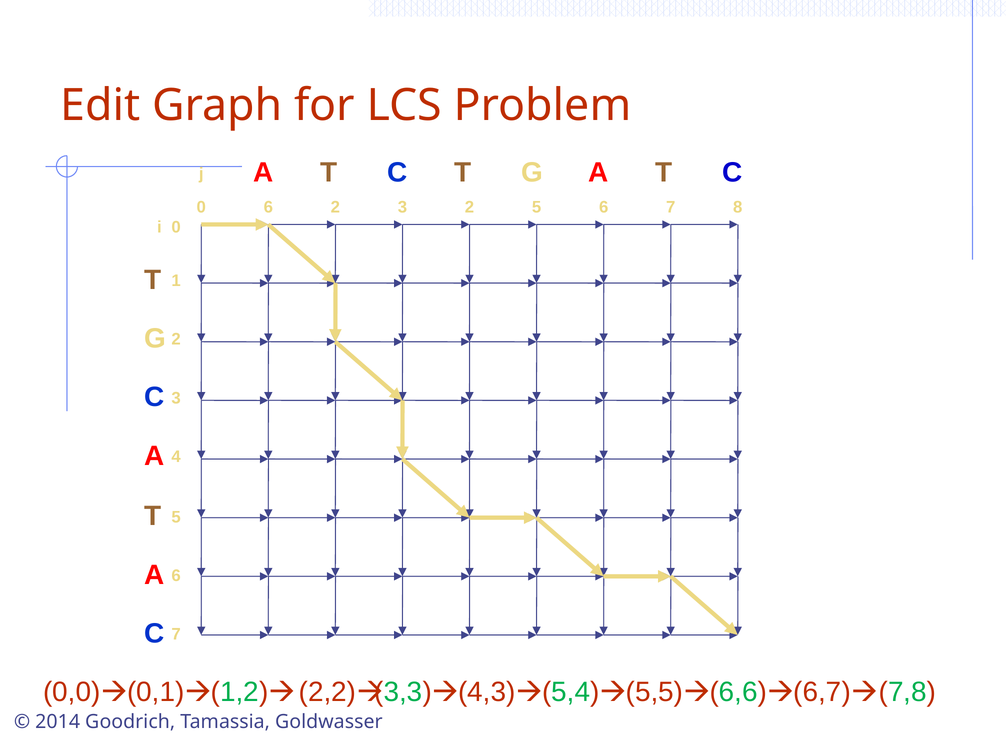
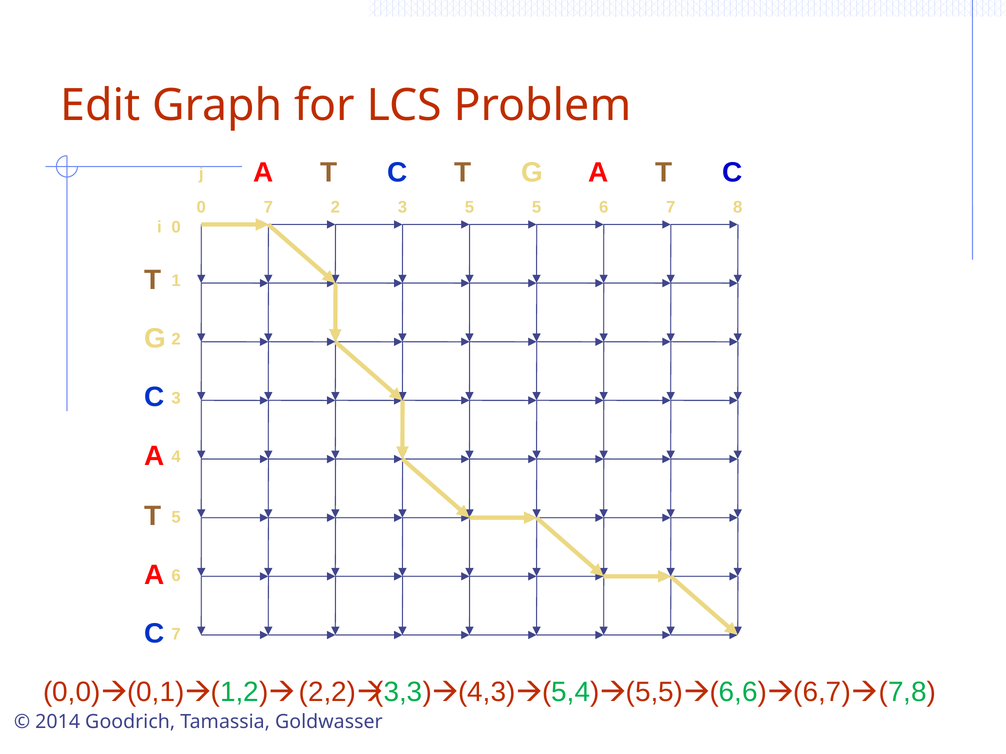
0 6: 6 -> 7
3 2: 2 -> 5
